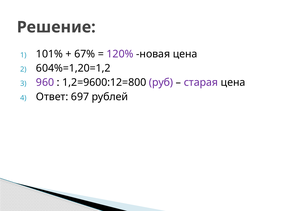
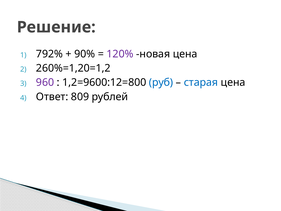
101%: 101% -> 792%
67%: 67% -> 90%
604%=1,20=1,2: 604%=1,20=1,2 -> 260%=1,20=1,2
руб colour: purple -> blue
старая colour: purple -> blue
697: 697 -> 809
